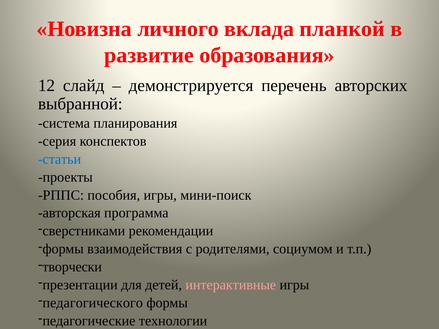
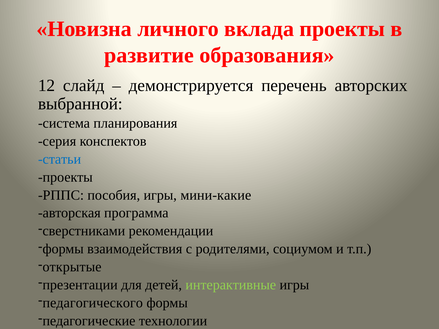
вклада планкой: планкой -> проекты
мини-поиск: мини-поиск -> мини-какие
творчески: творчески -> открытые
интерактивные colour: pink -> light green
